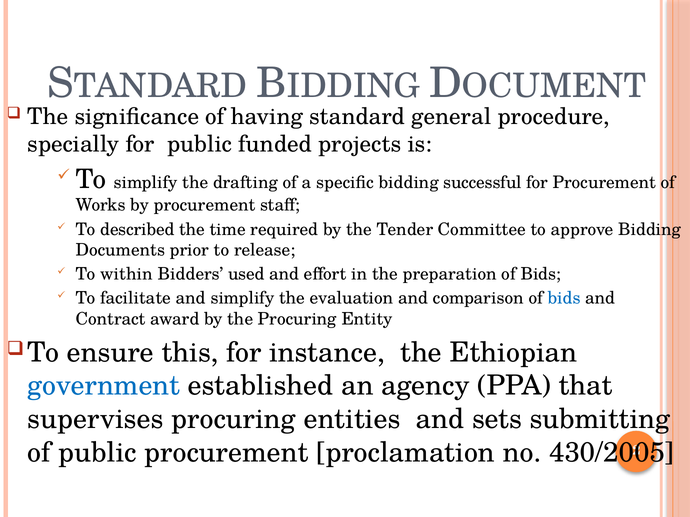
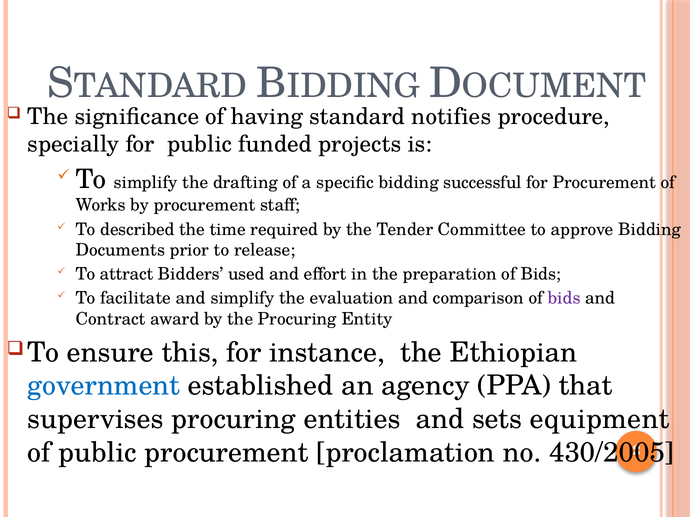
general: general -> notifies
within: within -> attract
bids at (564, 299) colour: blue -> purple
submitting: submitting -> equipment
